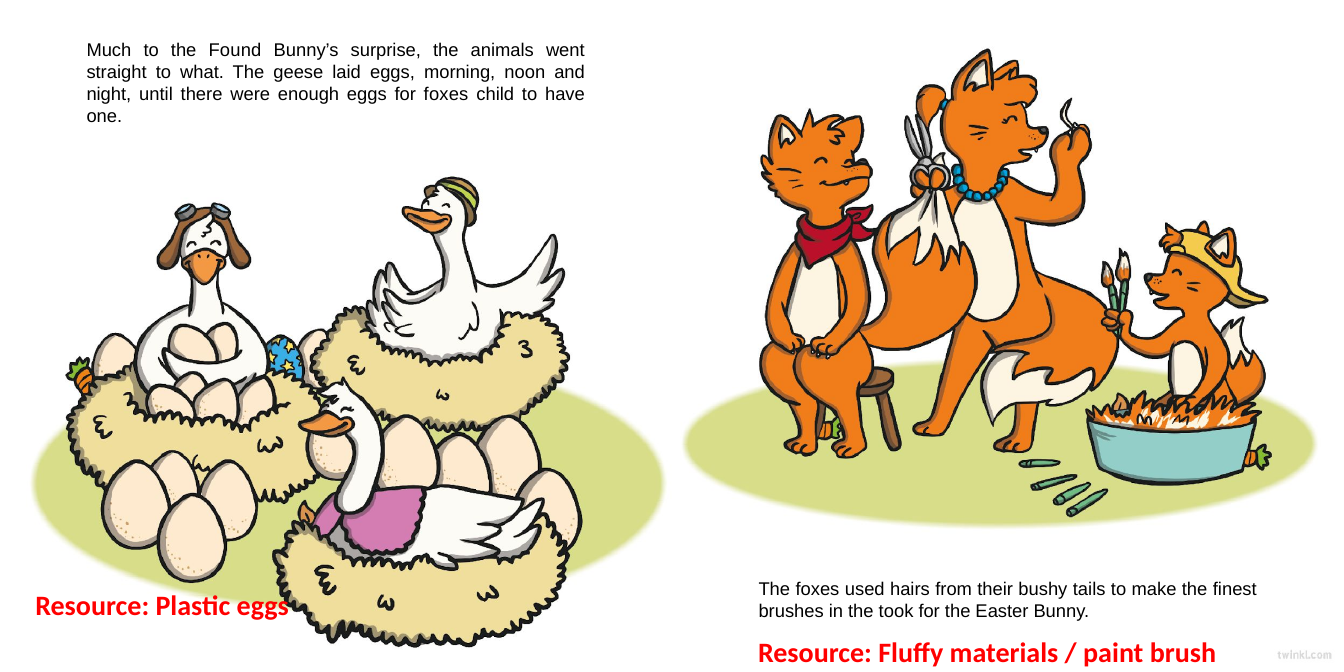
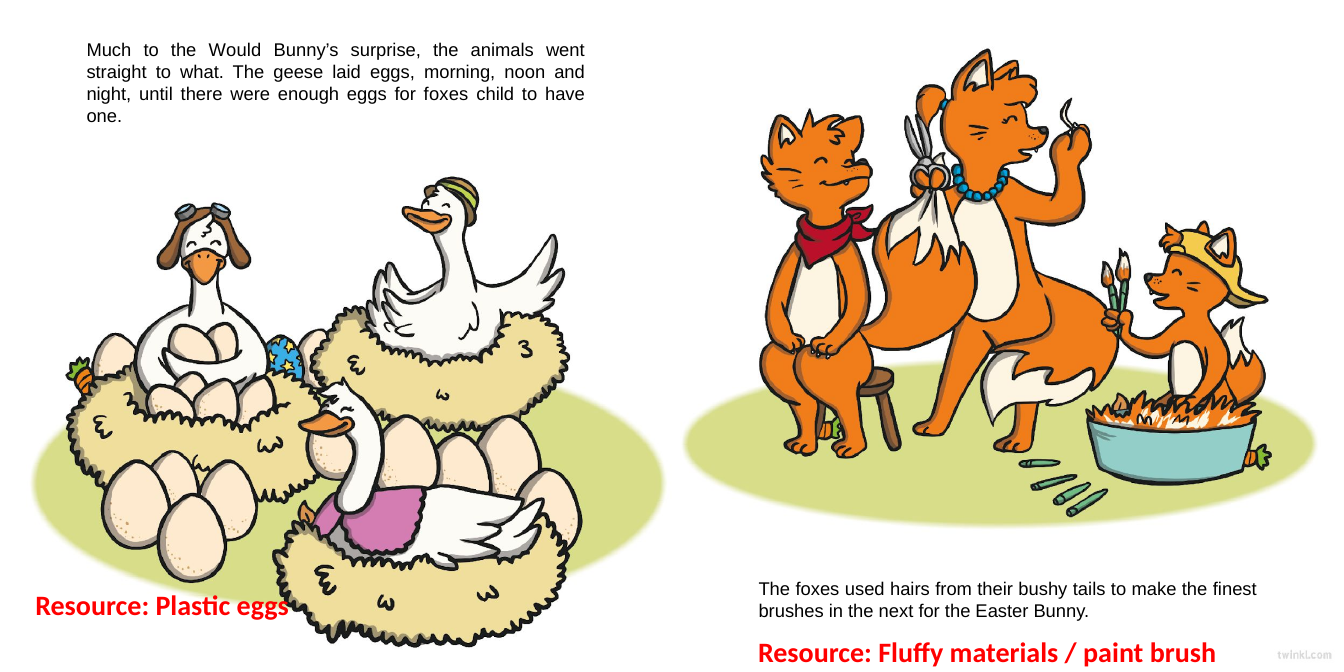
Found: Found -> Would
took: took -> next
